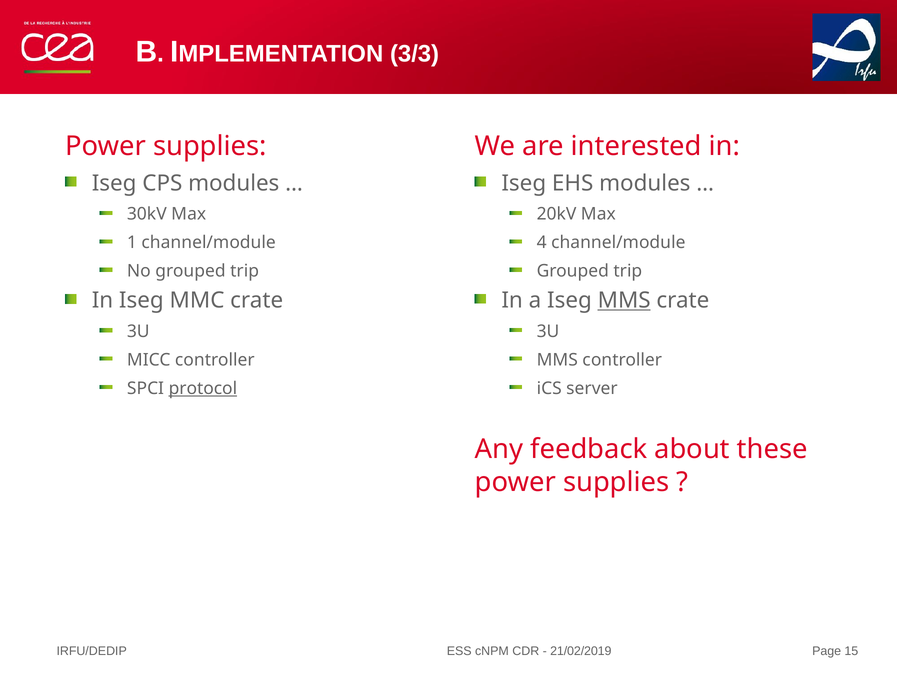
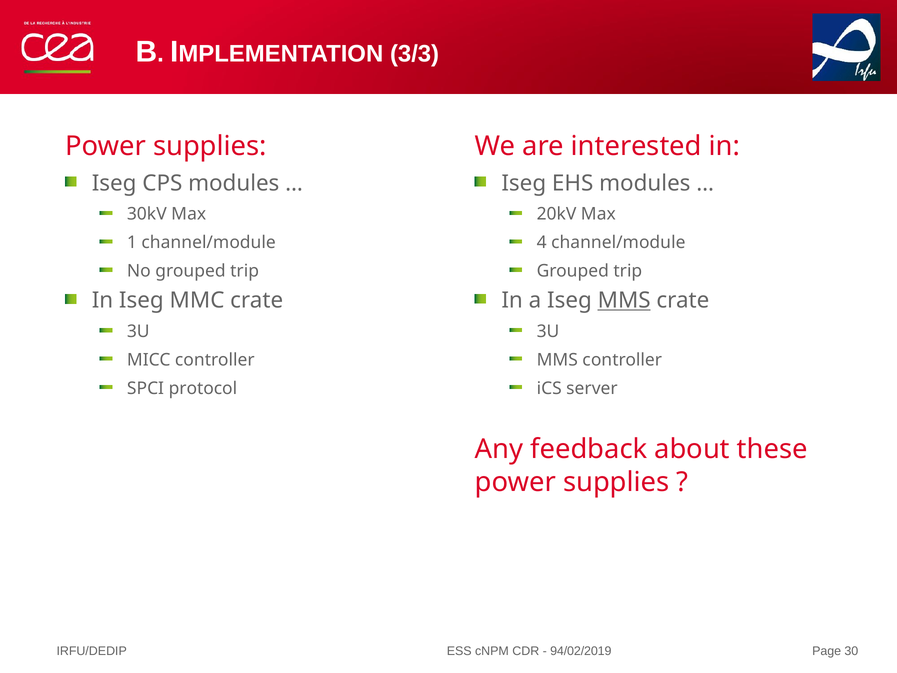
protocol underline: present -> none
21/02/2019: 21/02/2019 -> 94/02/2019
15: 15 -> 30
